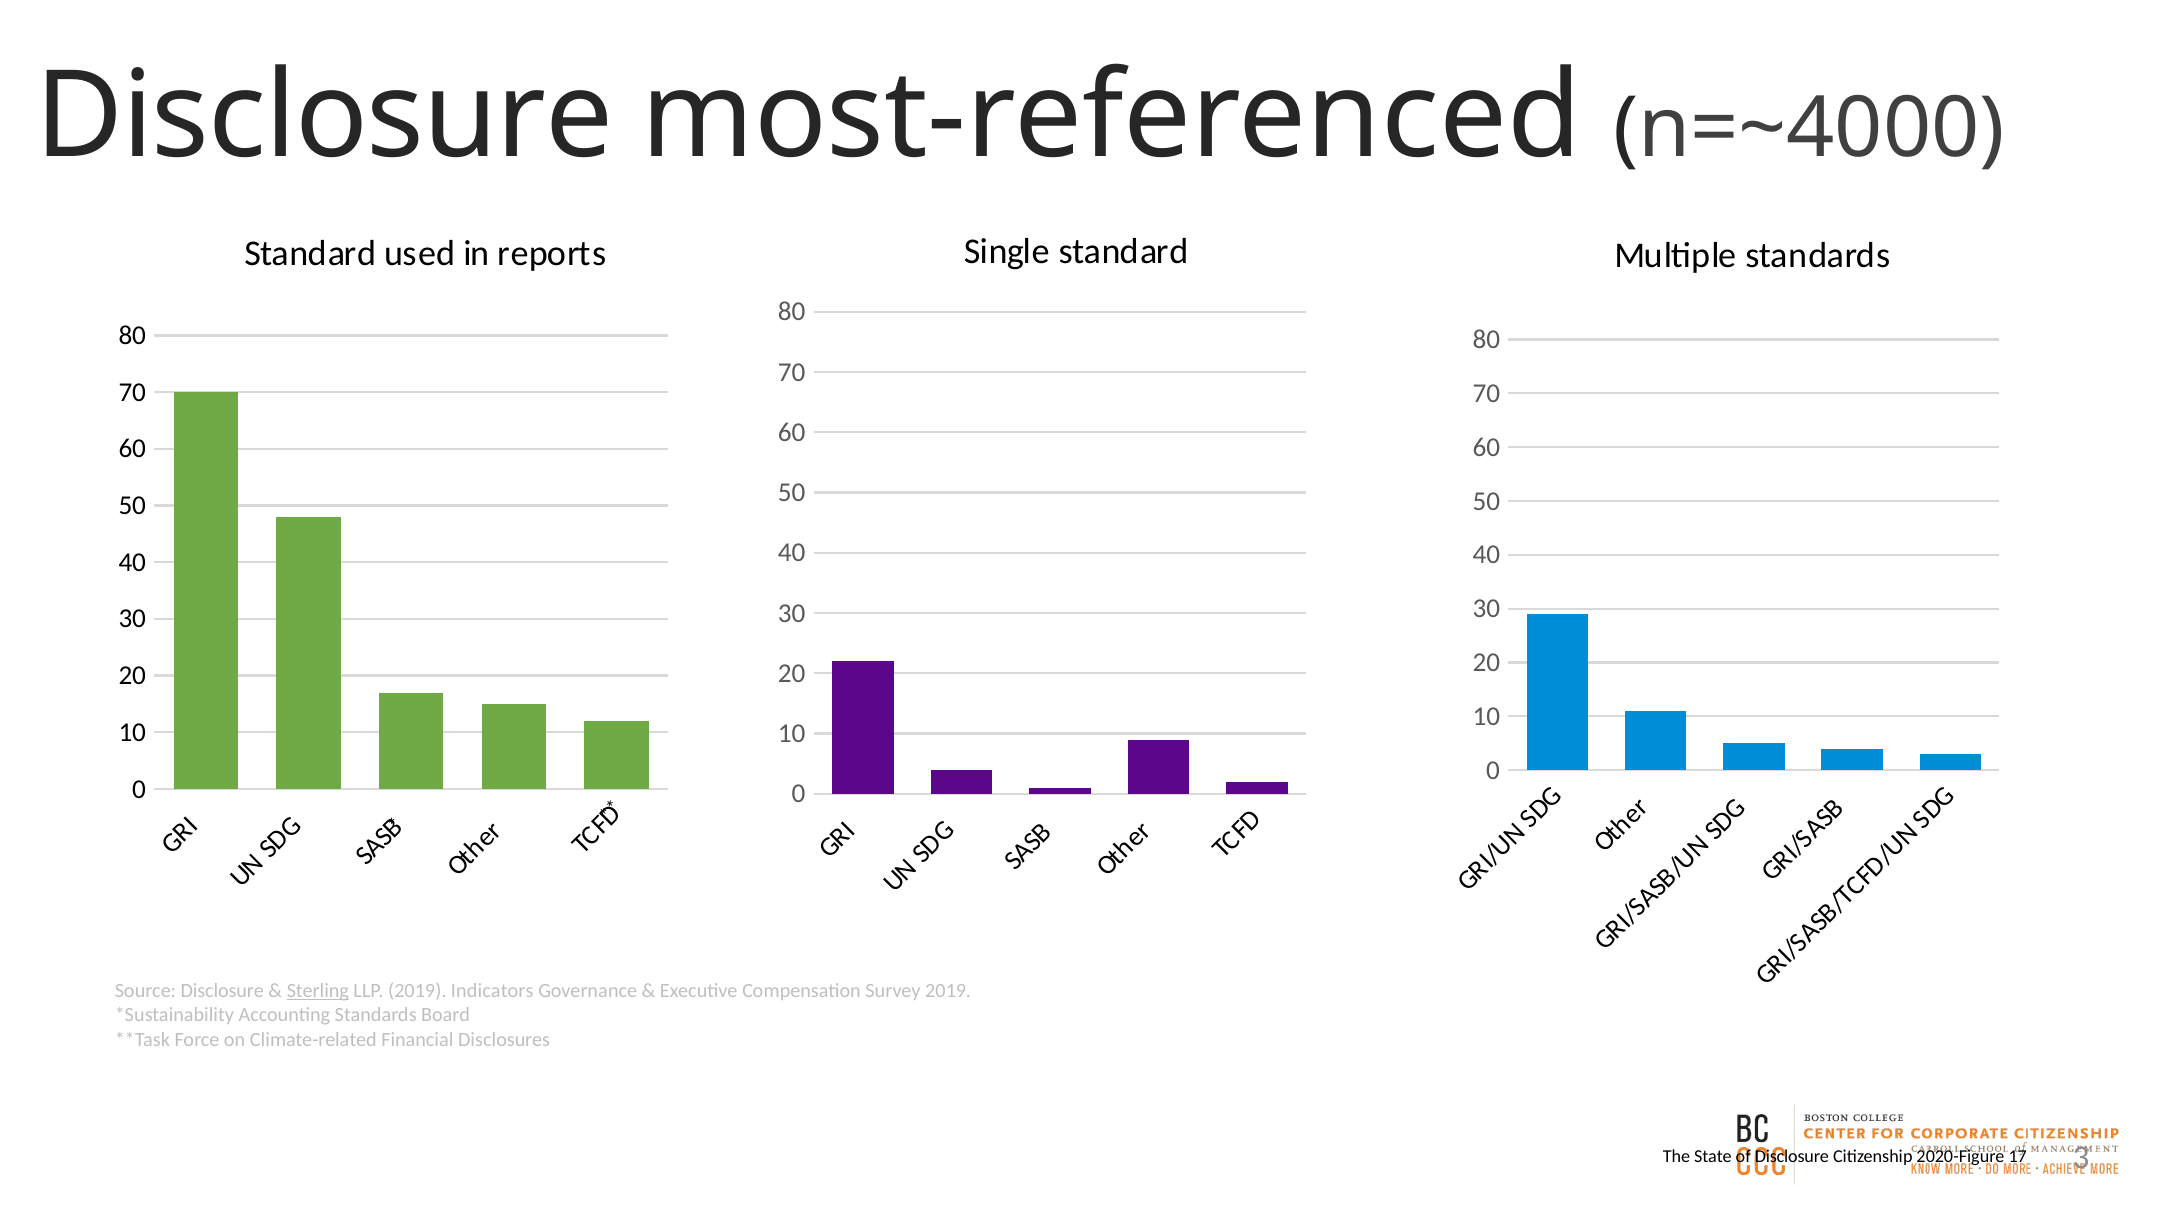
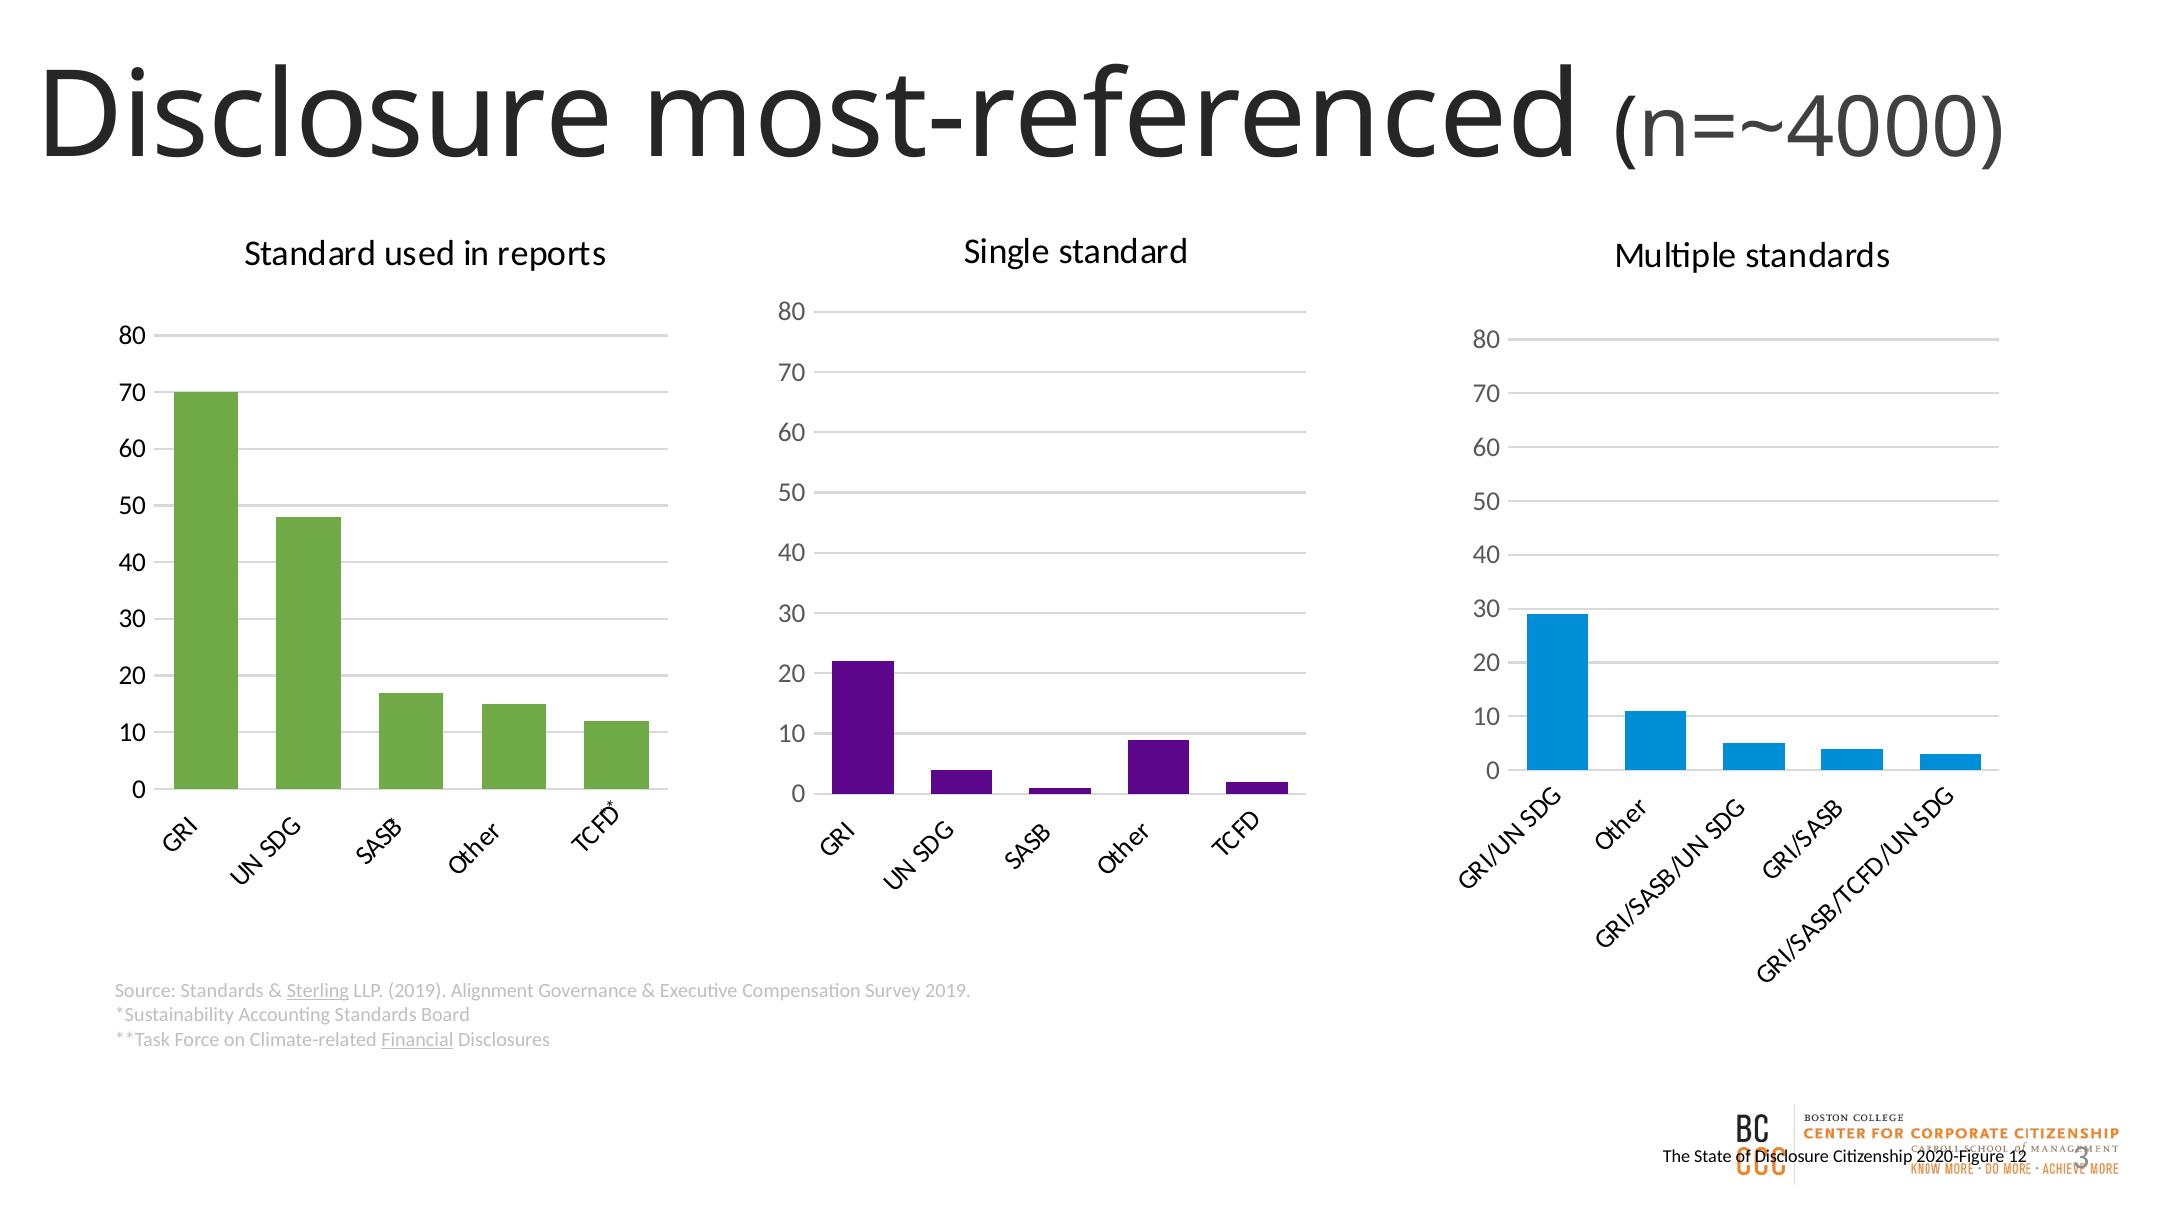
Source Disclosure: Disclosure -> Standards
Indicators: Indicators -> Alignment
Financial underline: none -> present
17: 17 -> 12
